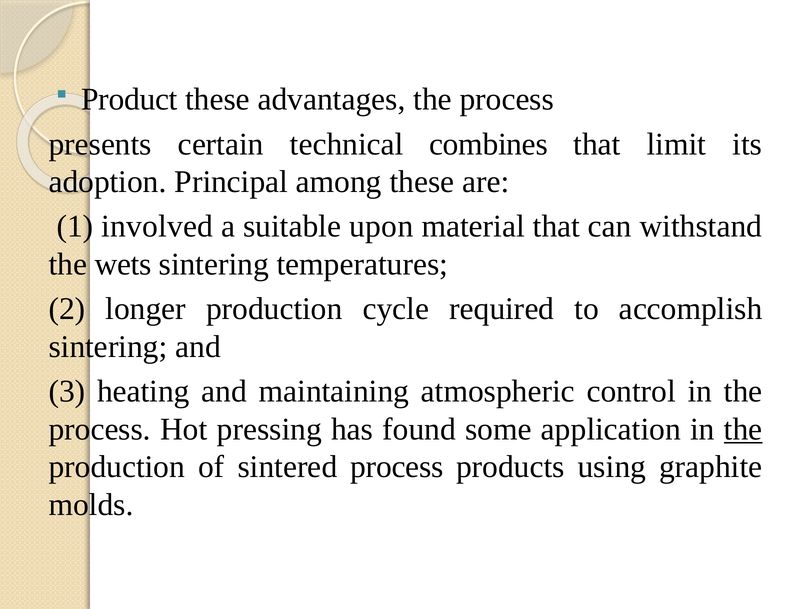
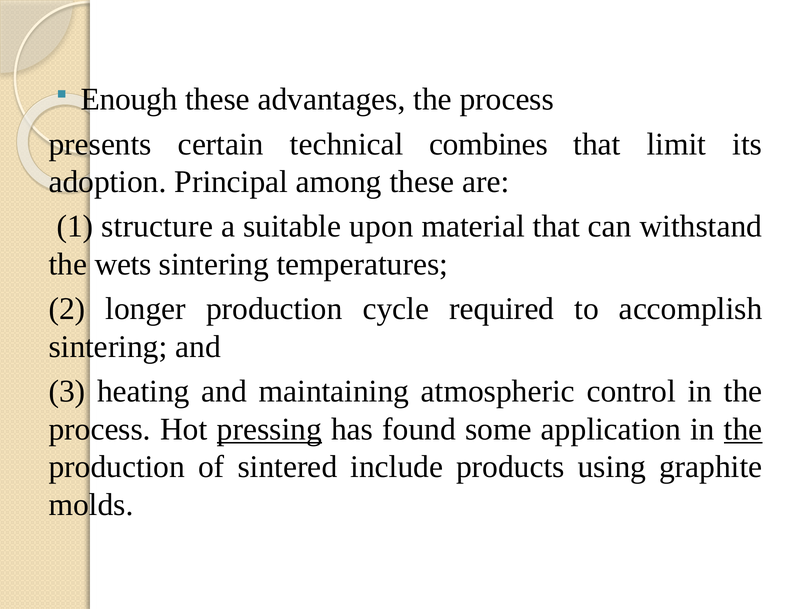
Product: Product -> Enough
involved: involved -> structure
pressing underline: none -> present
sintered process: process -> include
